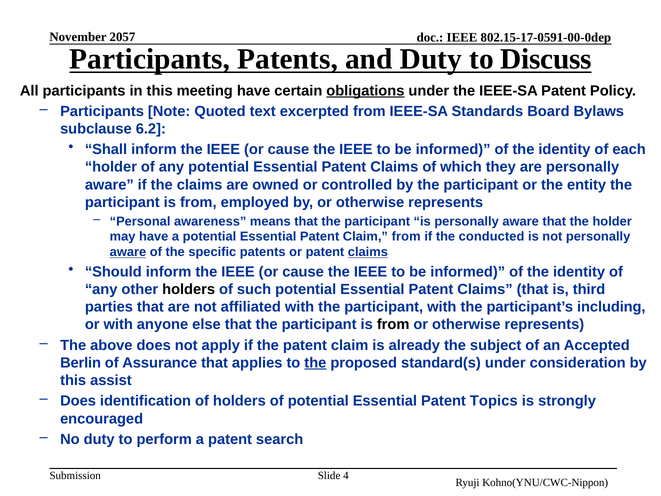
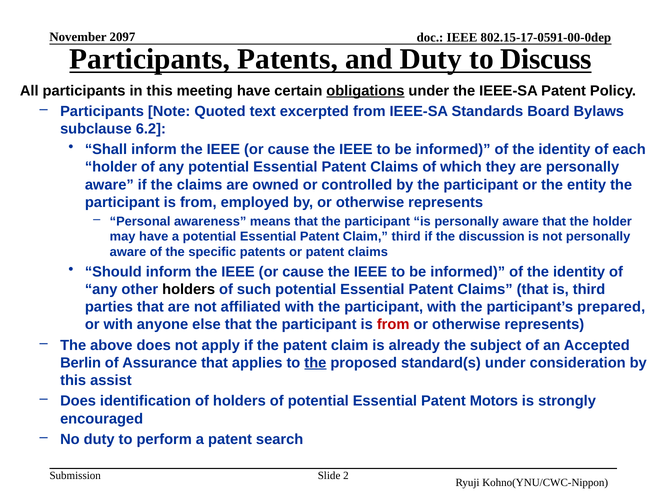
2057: 2057 -> 2097
Claim from: from -> third
conducted: conducted -> discussion
aware at (128, 252) underline: present -> none
claims at (368, 252) underline: present -> none
including: including -> prepared
from at (393, 324) colour: black -> red
Topics: Topics -> Motors
4: 4 -> 2
